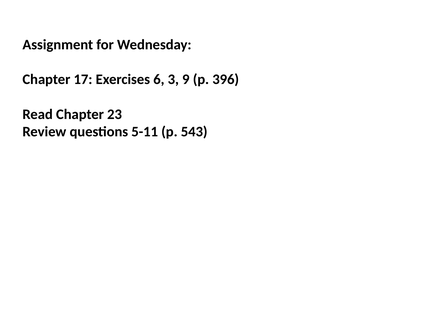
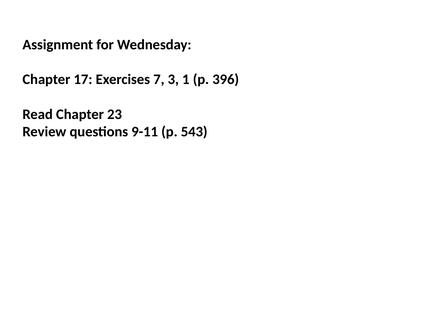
6: 6 -> 7
9: 9 -> 1
5-11: 5-11 -> 9-11
